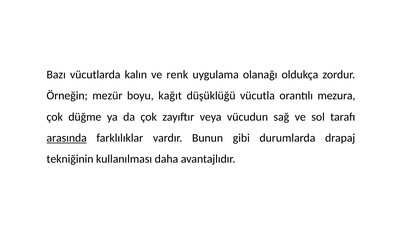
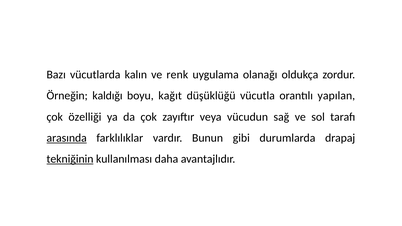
mezür: mezür -> kaldığı
mezura: mezura -> yapılan
düğme: düğme -> özelliği
tekniğinin underline: none -> present
